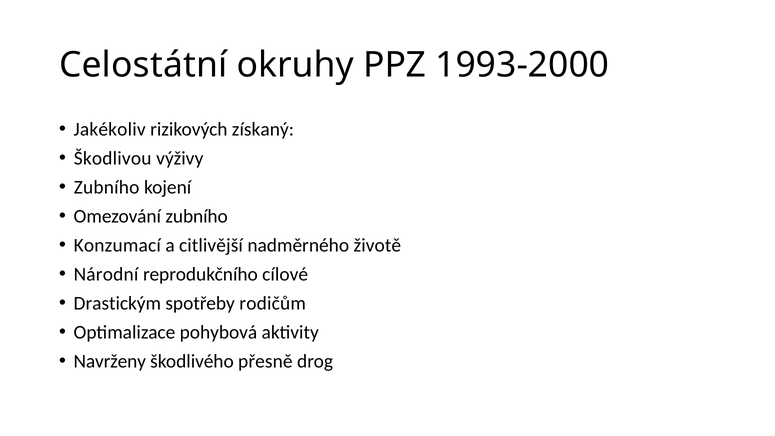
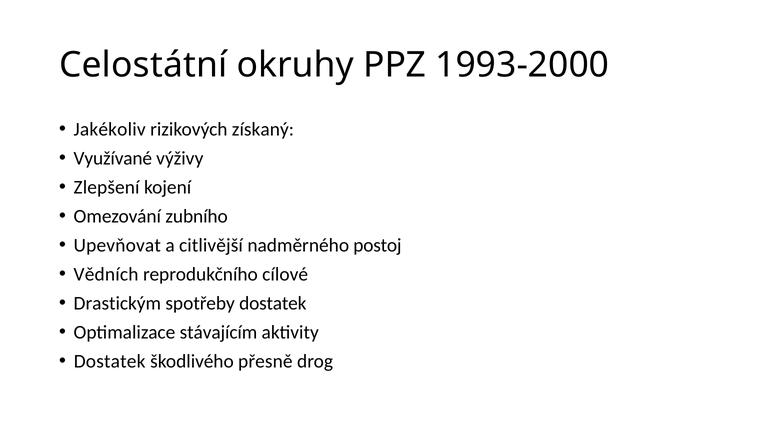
Škodlivou: Škodlivou -> Využívané
Zubního at (107, 187): Zubního -> Zlepšení
Konzumací: Konzumací -> Upevňovat
životě: životě -> postoj
Národní: Národní -> Vědních
spotřeby rodičům: rodičům -> dostatek
pohybová: pohybová -> stávajícím
Navrženy at (110, 361): Navrženy -> Dostatek
